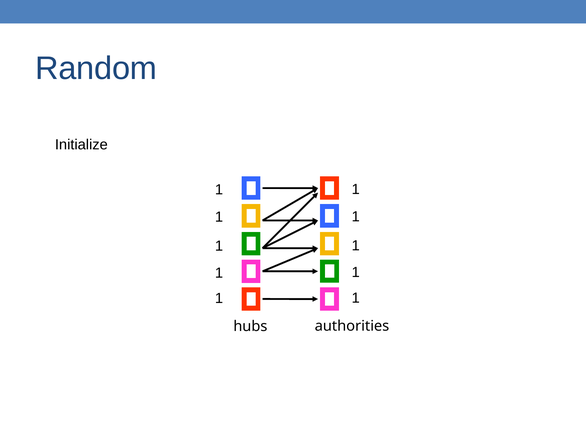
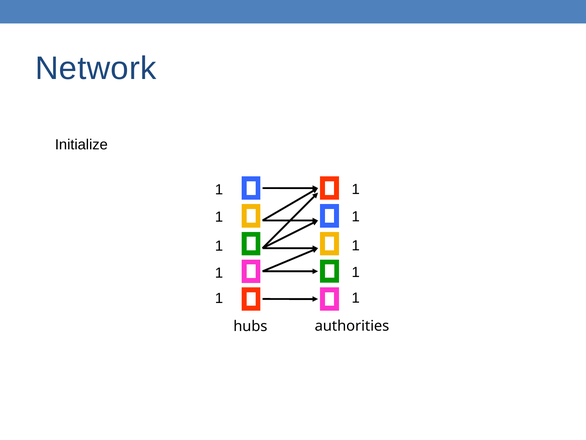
Random: Random -> Network
